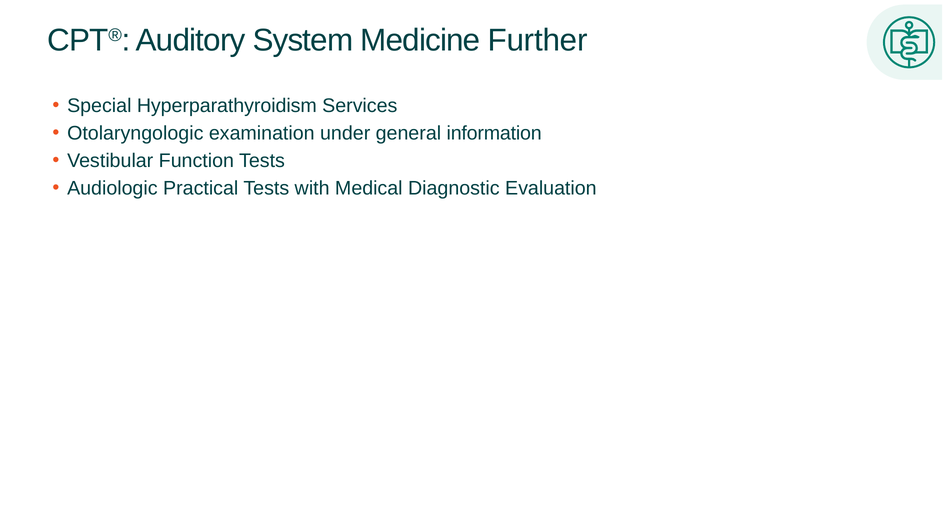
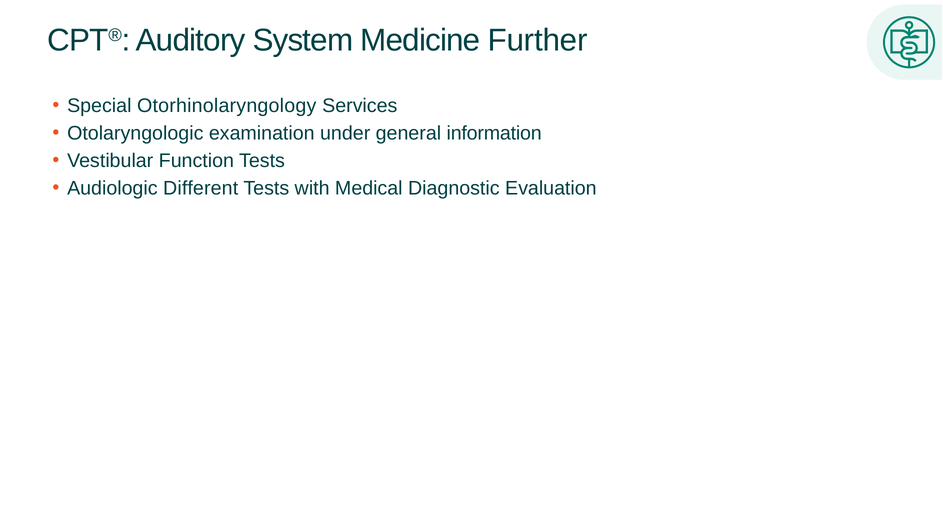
Hyperparathyroidism: Hyperparathyroidism -> Otorhinolaryngology
Practical: Practical -> Different
